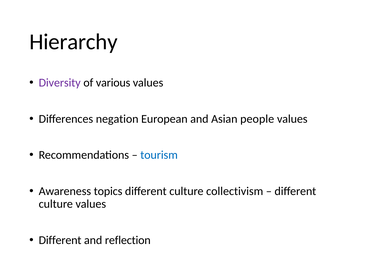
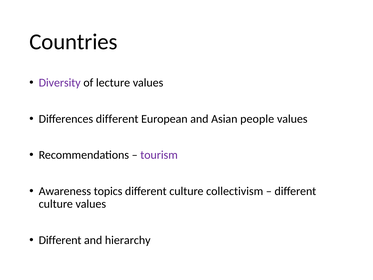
Hierarchy: Hierarchy -> Countries
various: various -> lecture
Differences negation: negation -> different
tourism colour: blue -> purple
reflection: reflection -> hierarchy
